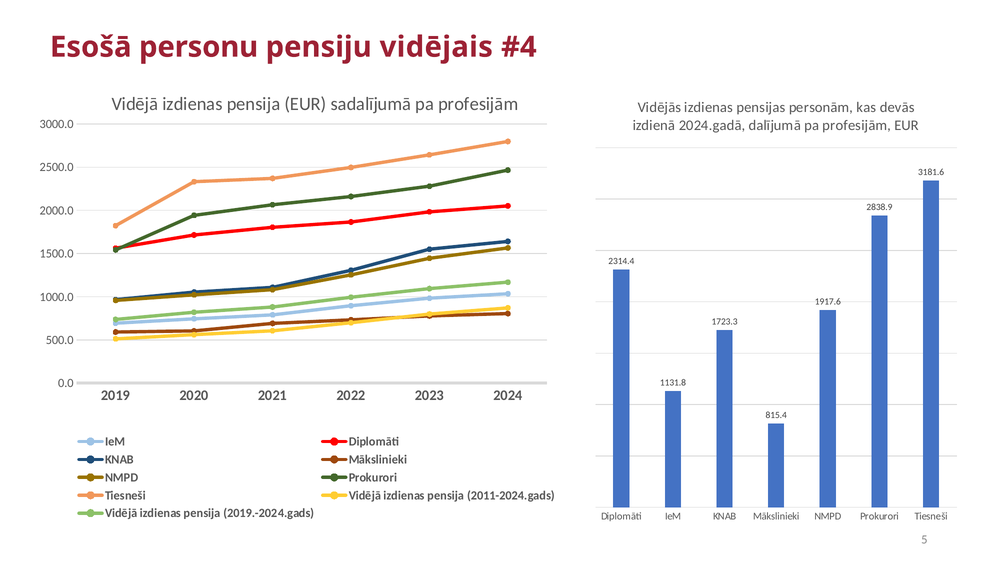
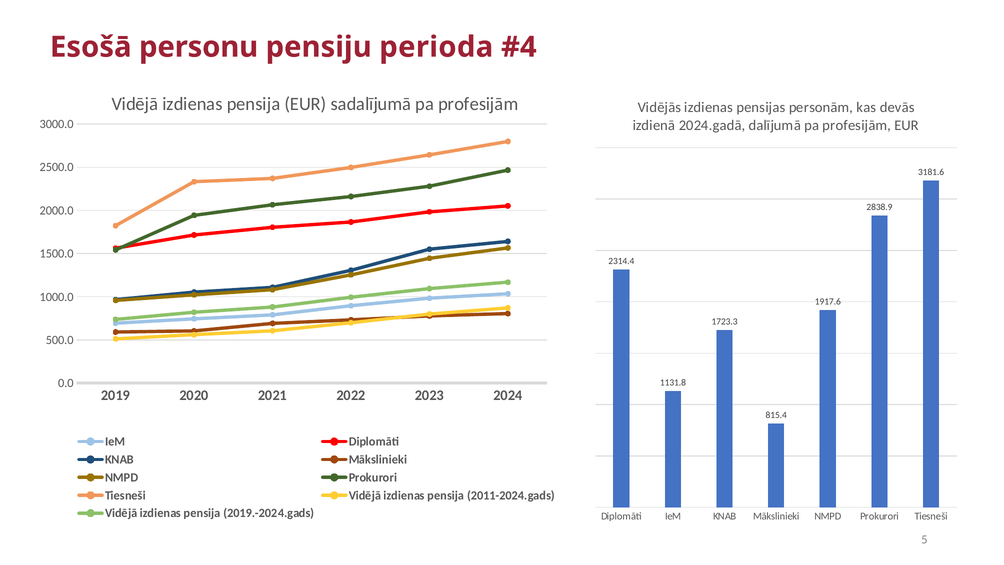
vidējais: vidējais -> perioda
